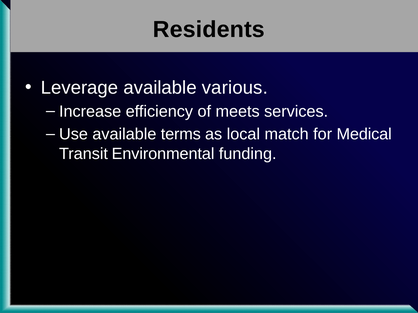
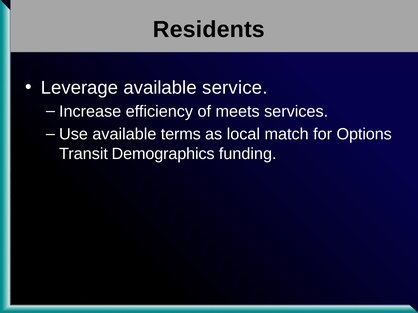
various: various -> service
Medical: Medical -> Options
Environmental: Environmental -> Demographics
